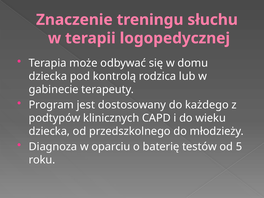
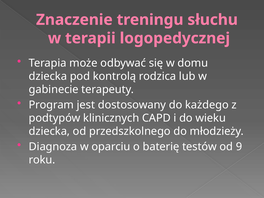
5: 5 -> 9
